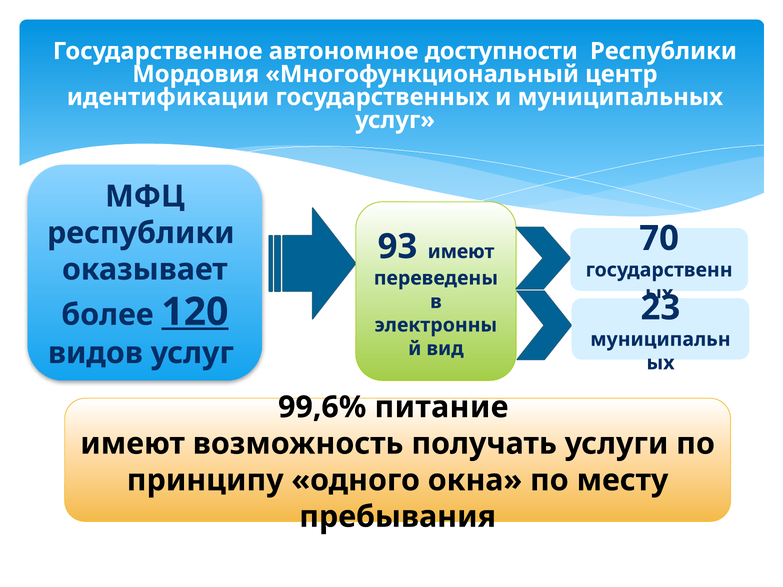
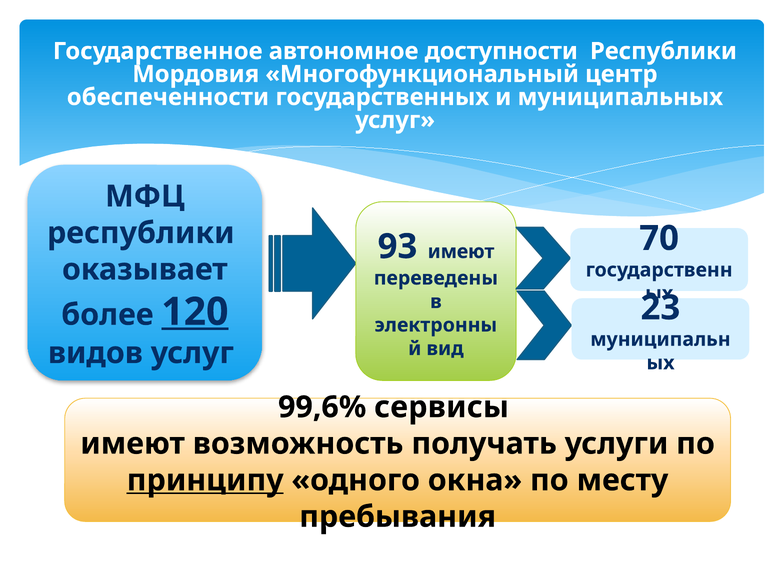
идентификации: идентификации -> обеспеченности
питание: питание -> сервисы
принципу underline: none -> present
